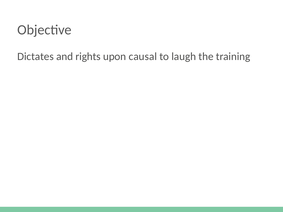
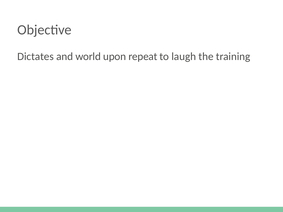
rights: rights -> world
causal: causal -> repeat
